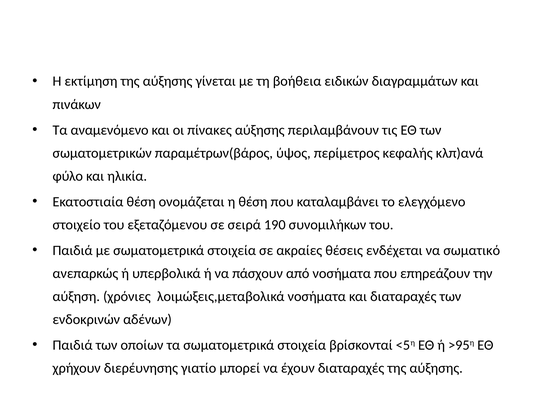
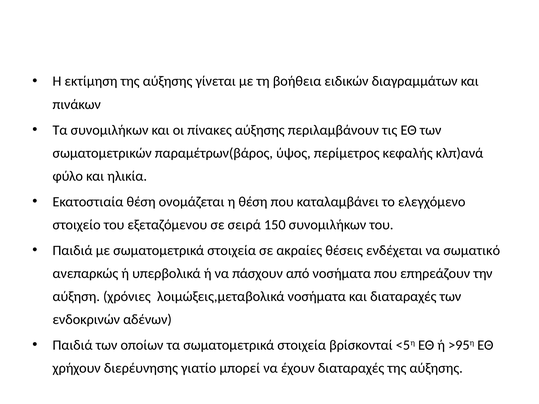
Τα αναμενόμενο: αναμενόμενο -> συνομιλήκων
190: 190 -> 150
